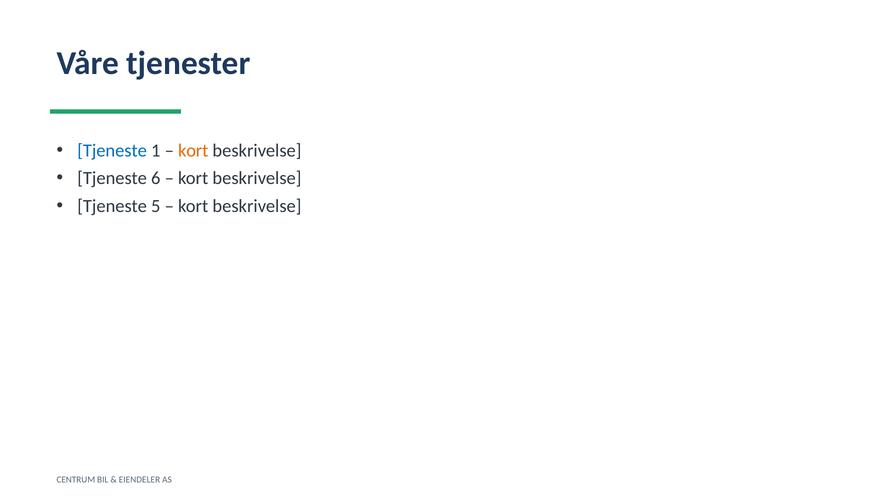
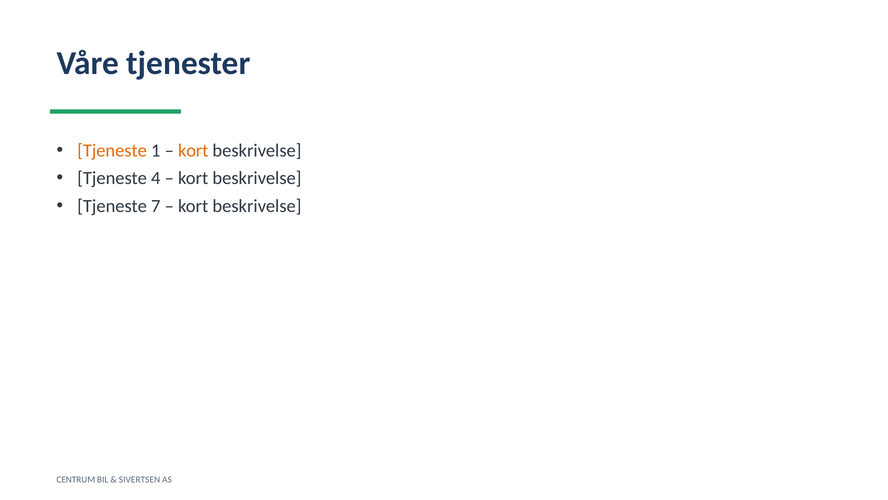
Tjeneste at (112, 150) colour: blue -> orange
6: 6 -> 4
5: 5 -> 7
EIENDELER: EIENDELER -> SIVERTSEN
